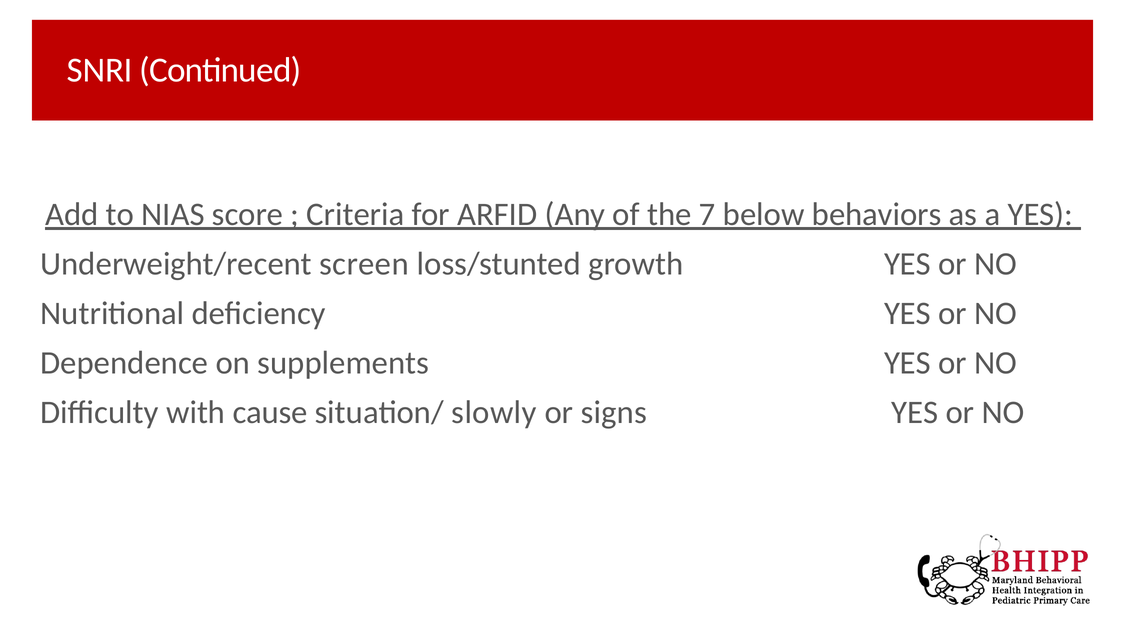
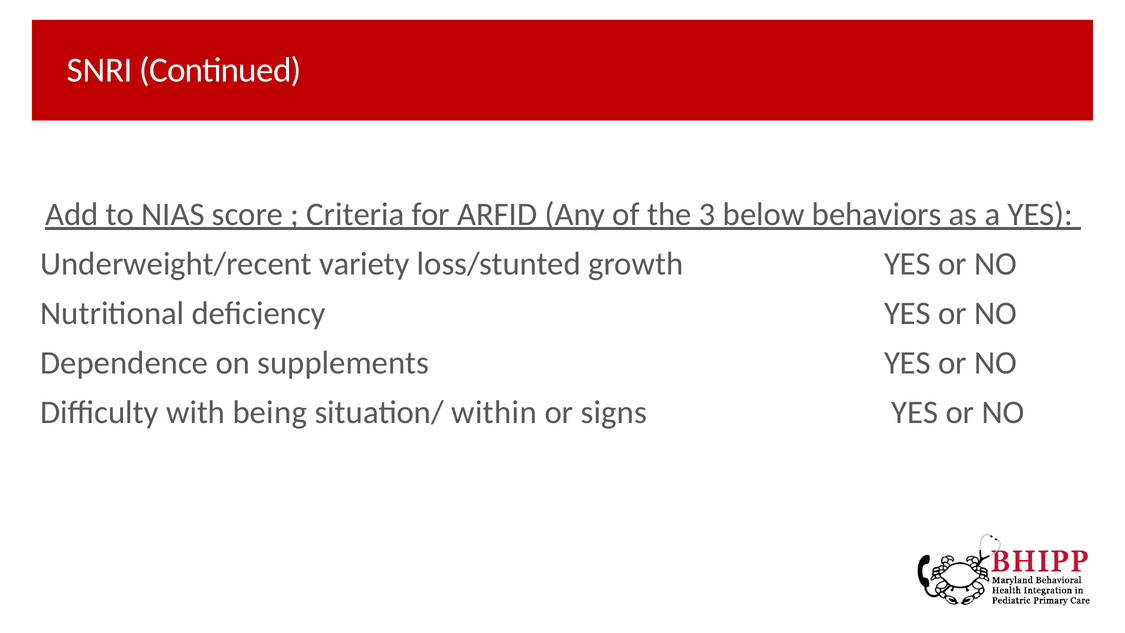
7: 7 -> 3
screen: screen -> variety
cause: cause -> being
slowly: slowly -> within
